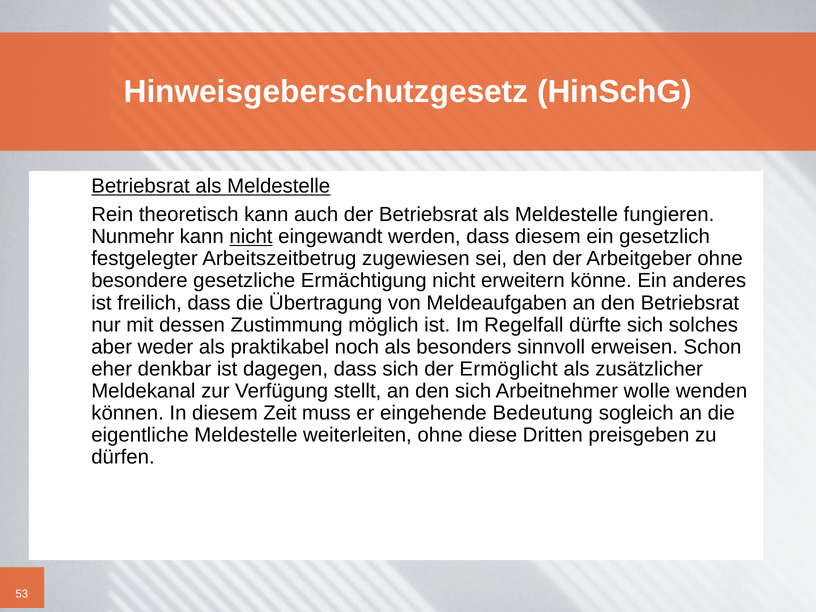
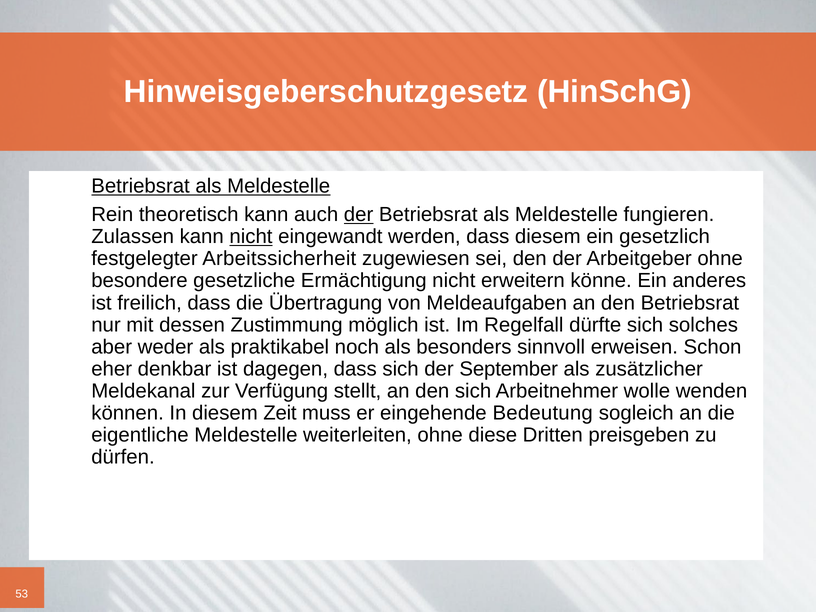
der at (359, 215) underline: none -> present
Nunmehr: Nunmehr -> Zulassen
Arbeitszeitbetrug: Arbeitszeitbetrug -> Arbeitssicherheit
Ermöglicht: Ermöglicht -> September
